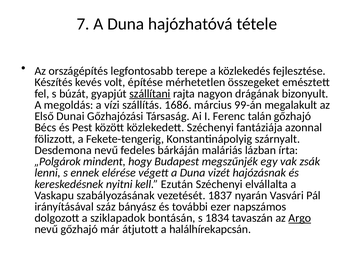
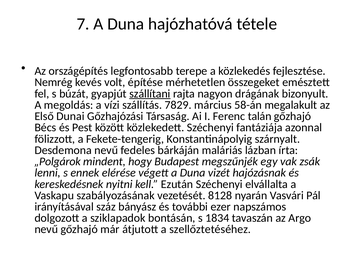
Készítés: Készítés -> Nemrég
1686: 1686 -> 7829
99-án: 99-án -> 58-án
1837: 1837 -> 8128
Argo underline: present -> none
halálhírekapcsán: halálhírekapcsán -> szellőztetéséhez
